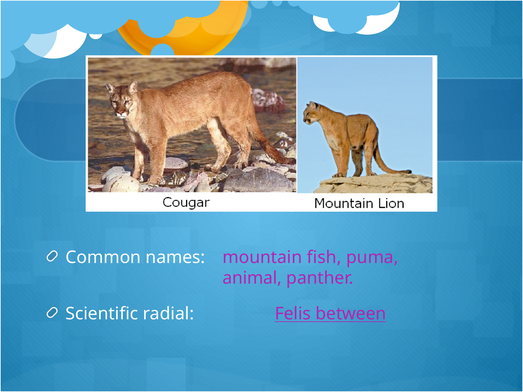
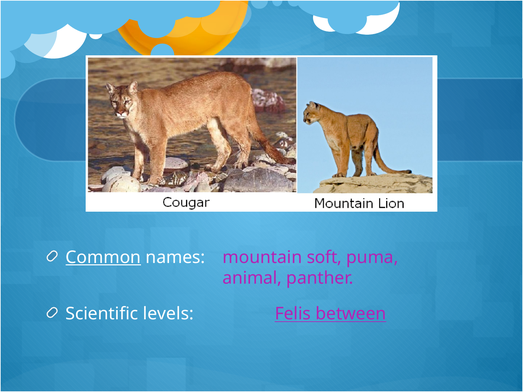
Common underline: none -> present
fish: fish -> soft
radial: radial -> levels
